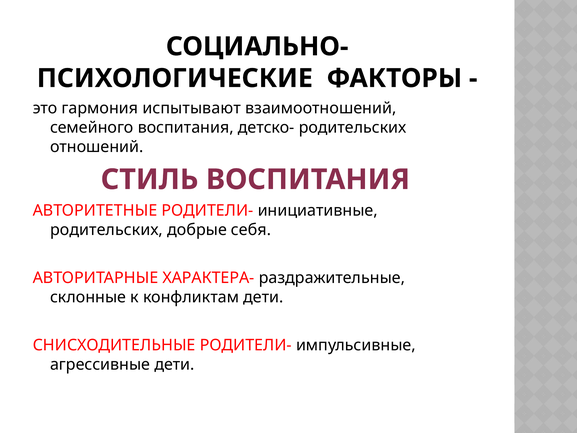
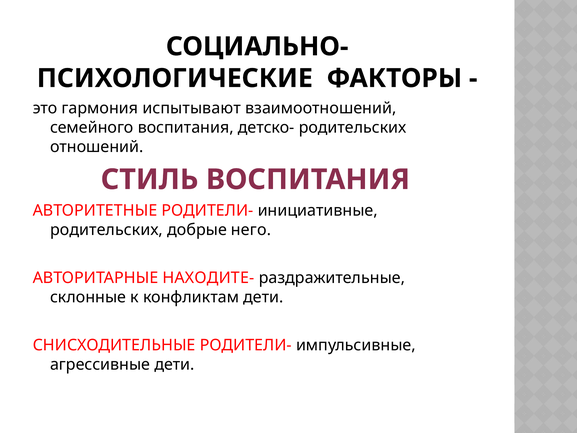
себя: себя -> него
ХАРАКТЕРА-: ХАРАКТЕРА- -> НАХОДИТЕ-
